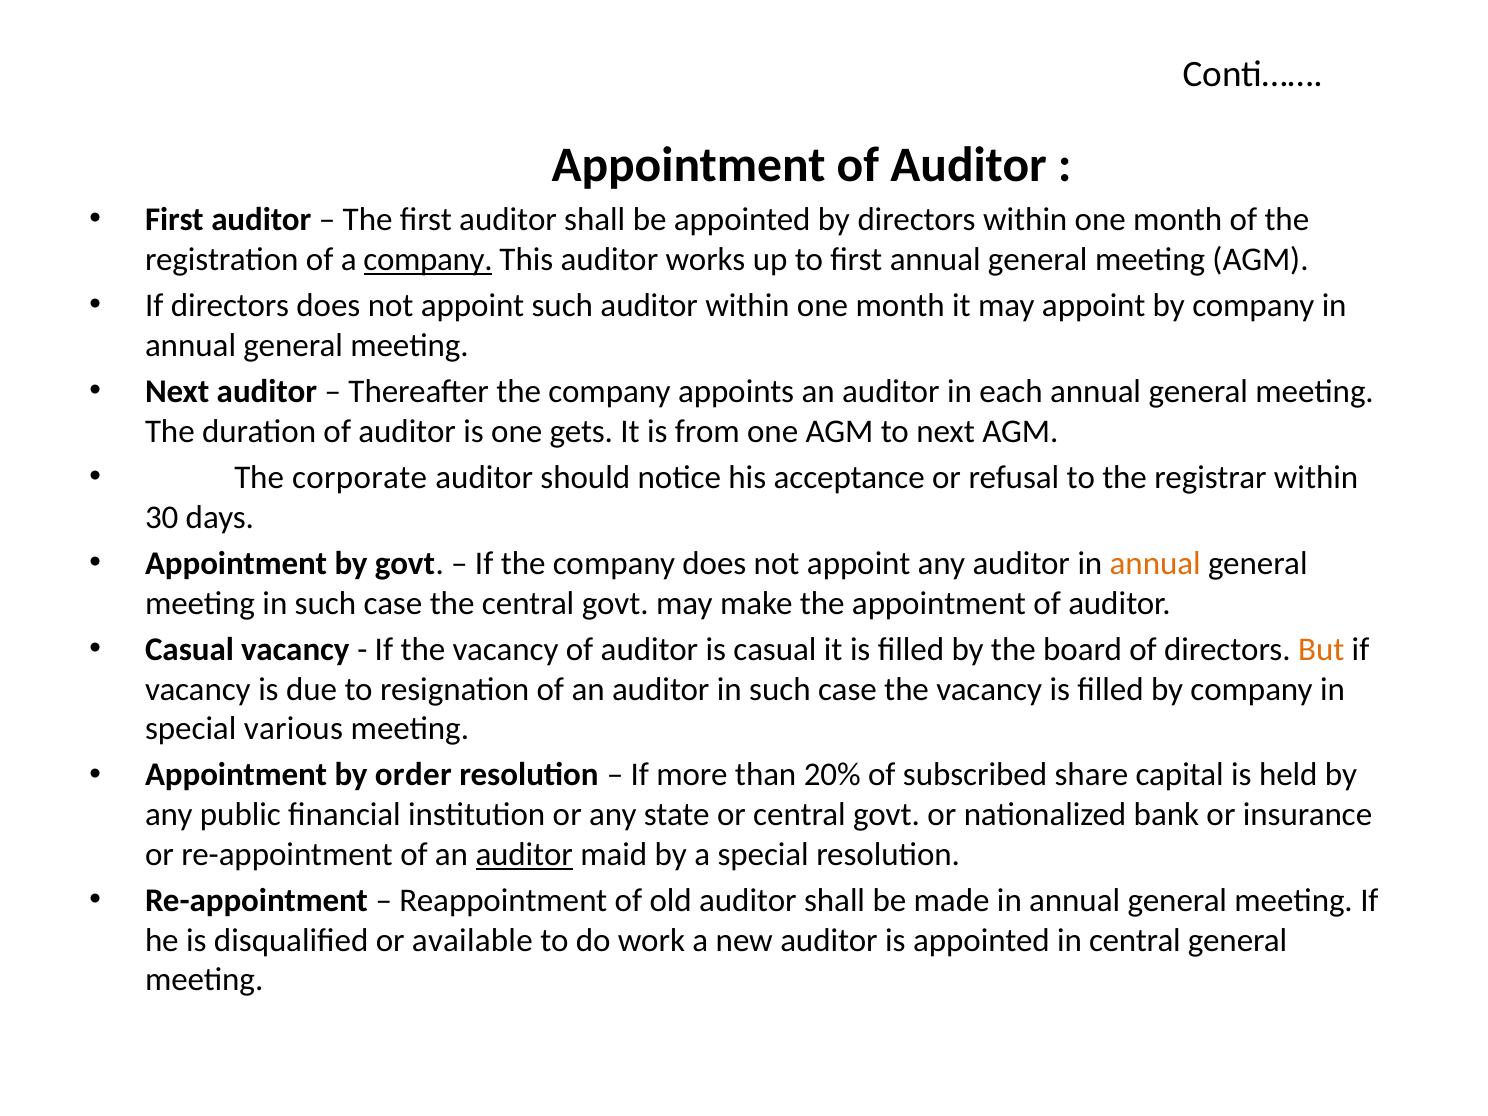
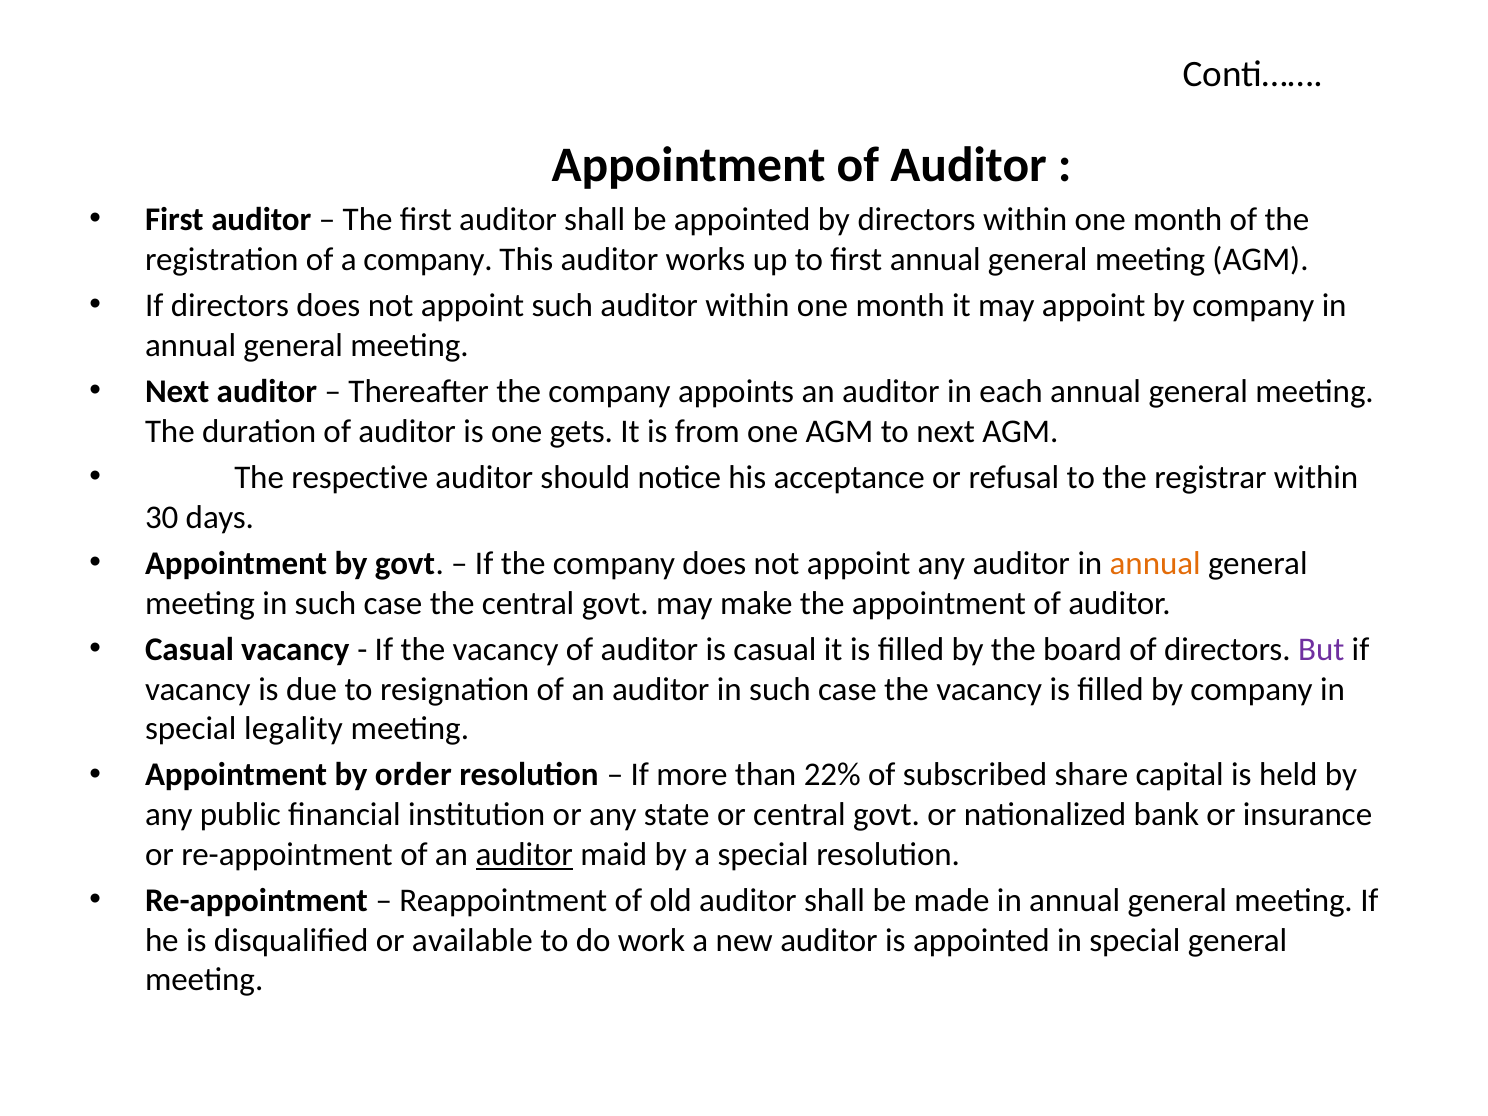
company at (428, 259) underline: present -> none
corporate: corporate -> respective
But colour: orange -> purple
various: various -> legality
20%: 20% -> 22%
appointed in central: central -> special
